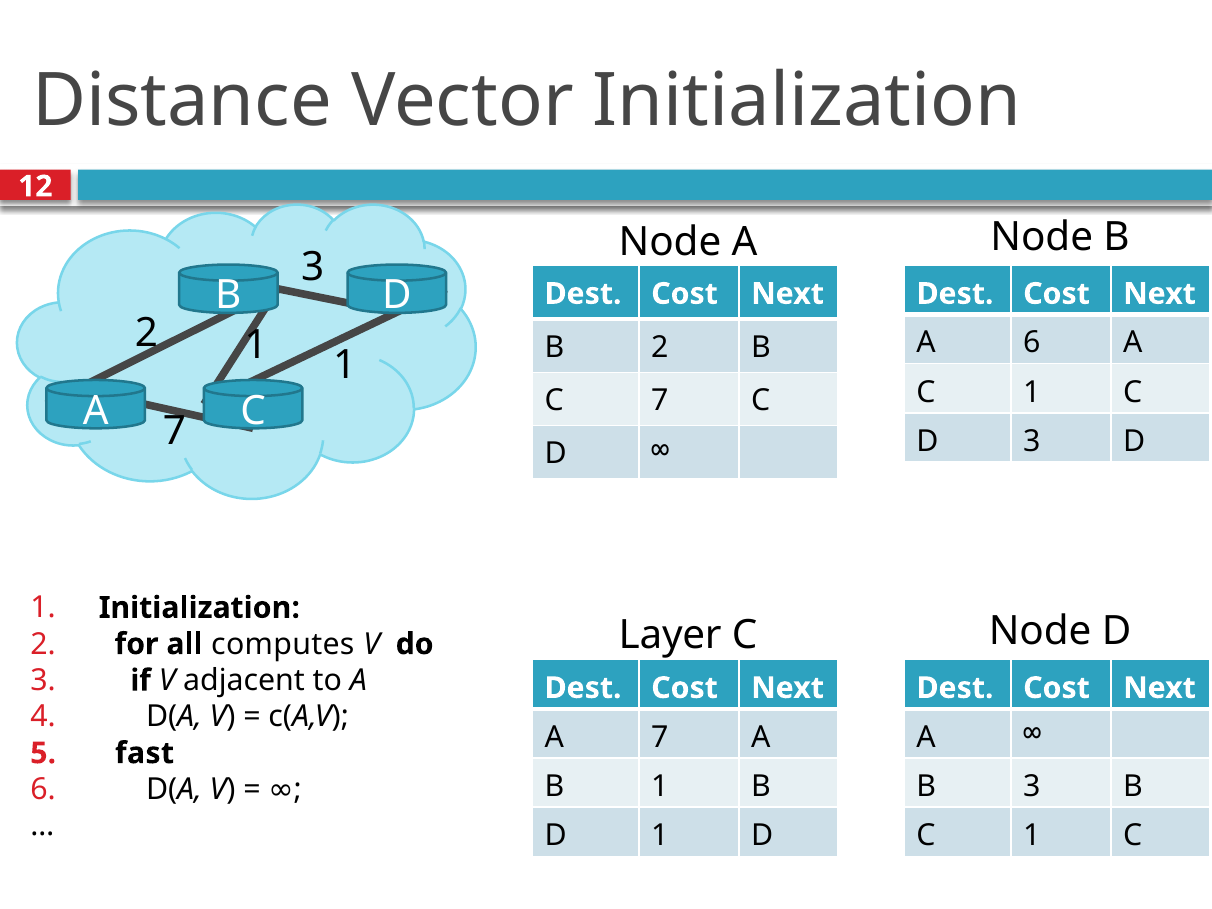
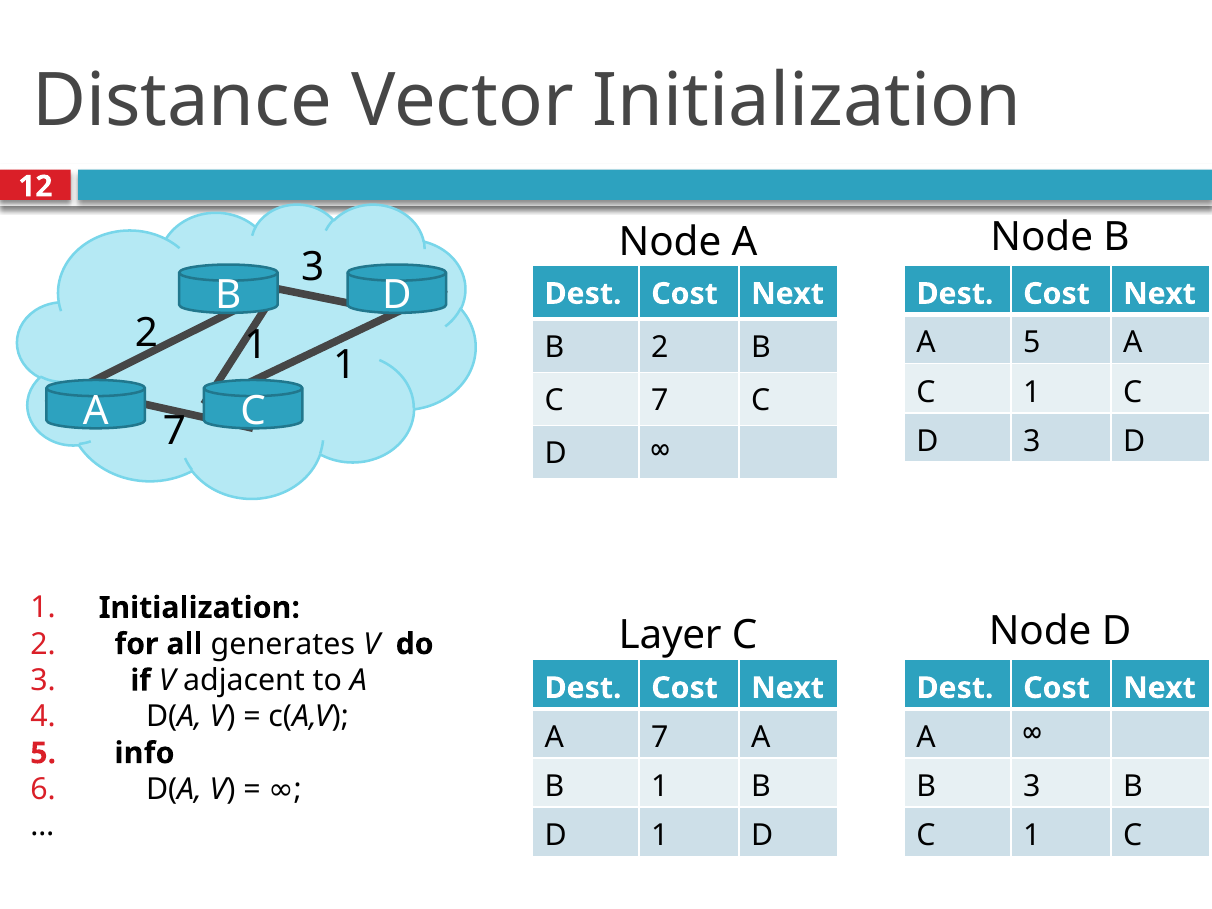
A 6: 6 -> 5
computes: computes -> generates
fast: fast -> info
